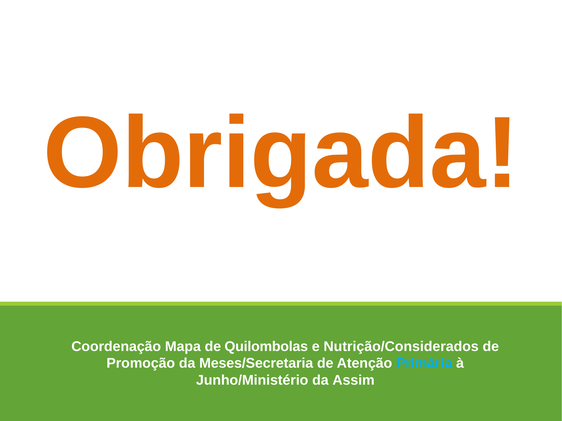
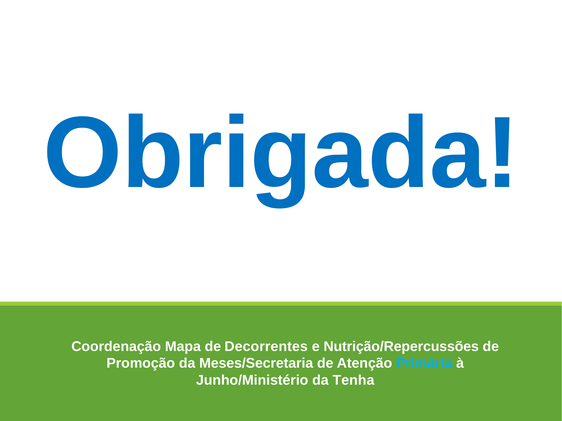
Obrigada colour: orange -> blue
Quilombolas: Quilombolas -> Decorrentes
Nutrição/Considerados: Nutrição/Considerados -> Nutrição/Repercussões
Assim: Assim -> Tenha
